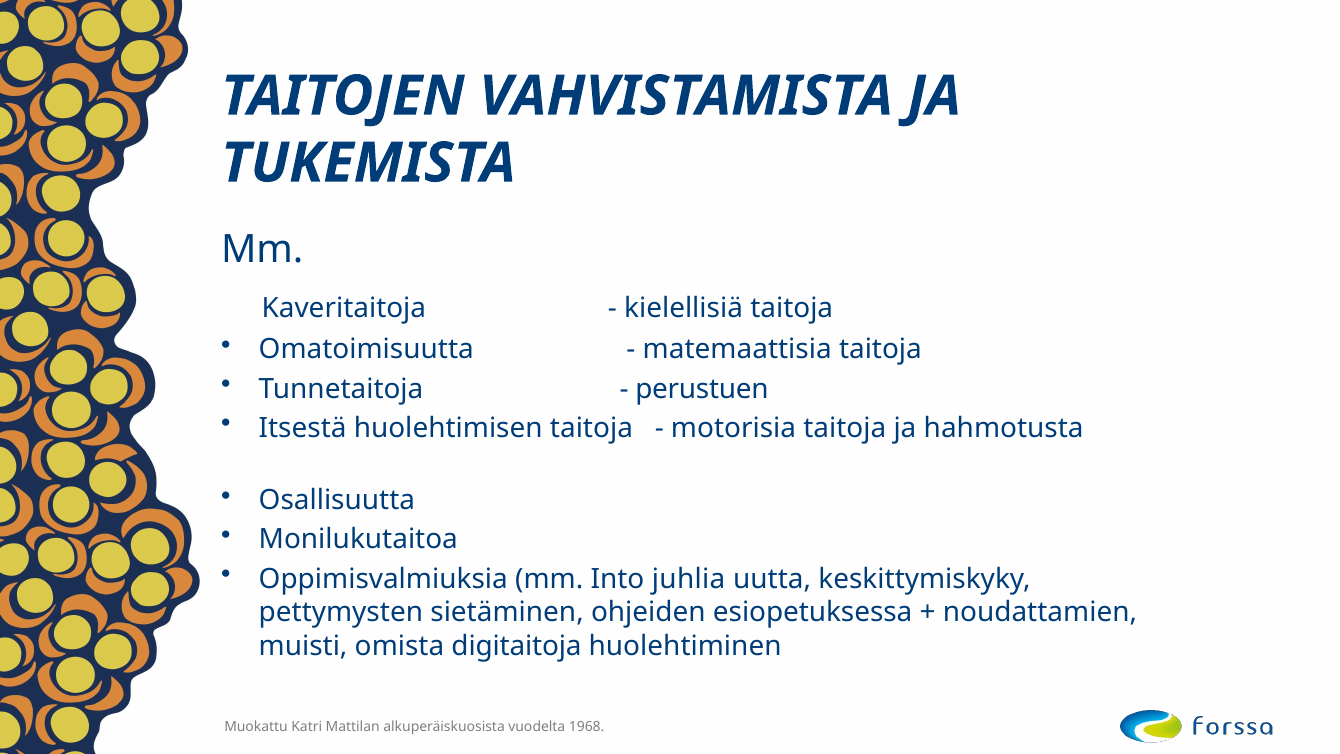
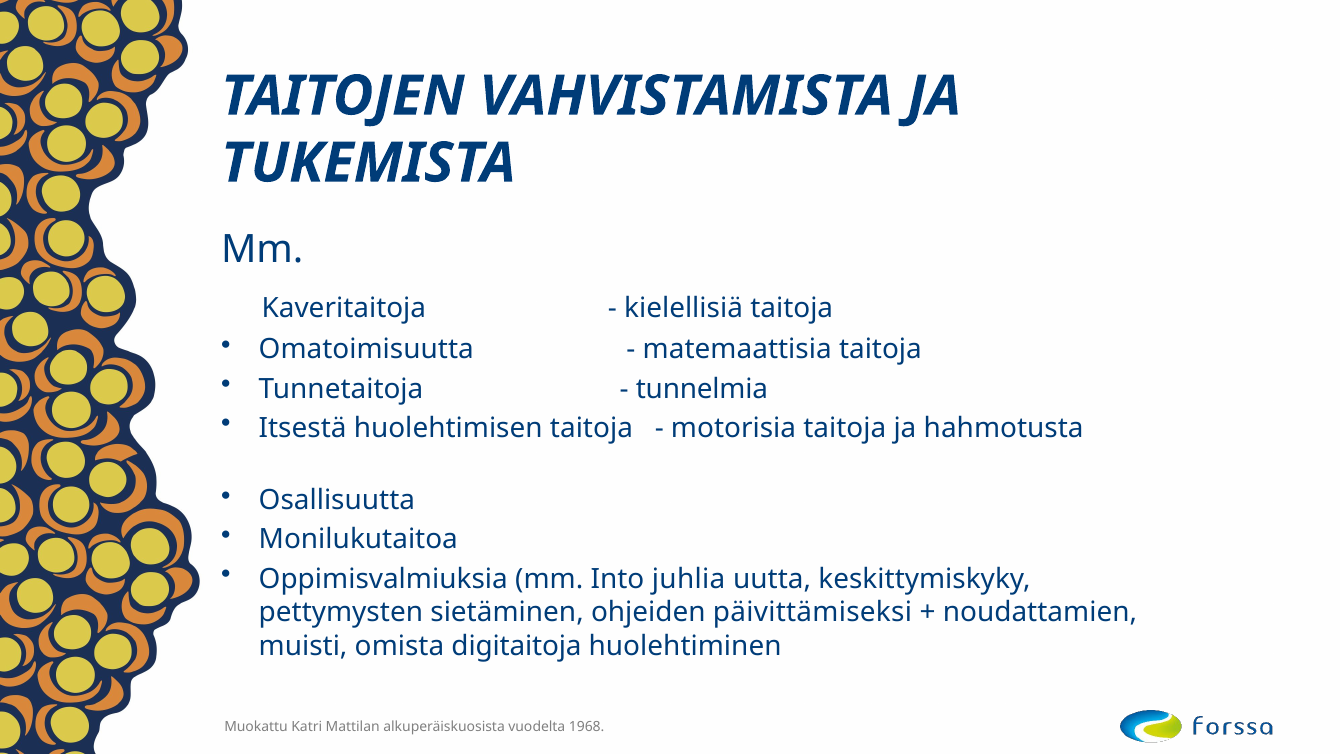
perustuen: perustuen -> tunnelmia
esiopetuksessa: esiopetuksessa -> päivittämiseksi
